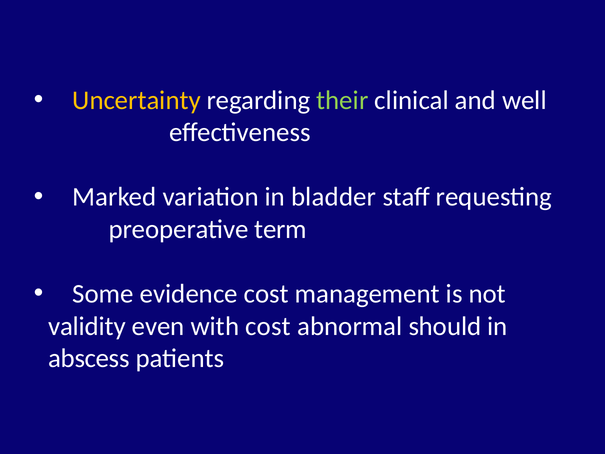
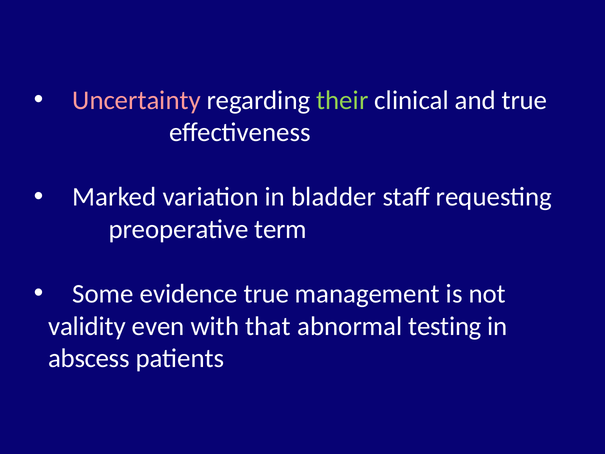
Uncertainty colour: yellow -> pink
and well: well -> true
evidence cost: cost -> true
with cost: cost -> that
should: should -> testing
